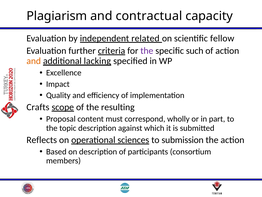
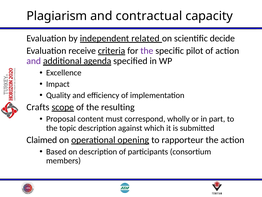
fellow: fellow -> decide
further: further -> receive
such: such -> pilot
and at (34, 61) colour: orange -> purple
lacking: lacking -> agenda
Reflects: Reflects -> Claimed
sciences: sciences -> opening
submission: submission -> rapporteur
